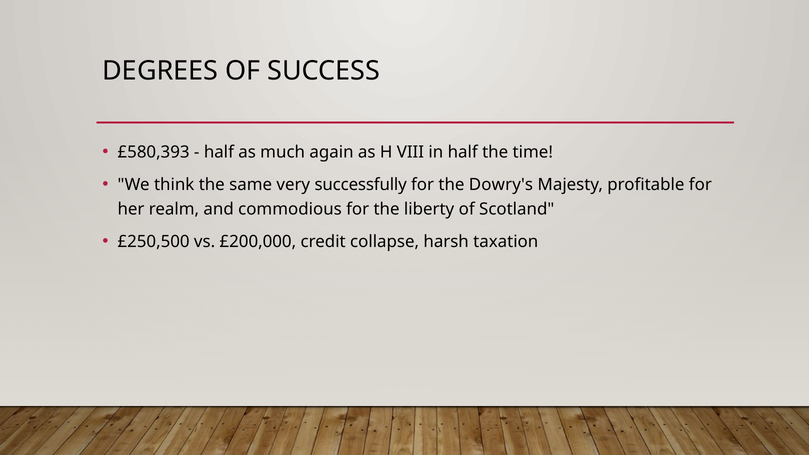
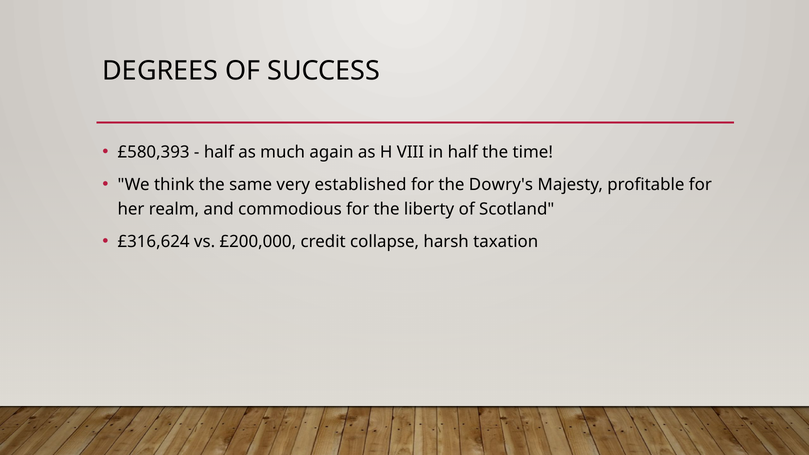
successfully: successfully -> established
£250,500: £250,500 -> £316,624
